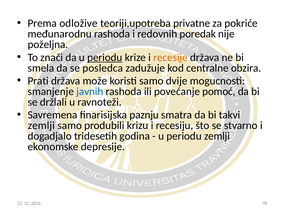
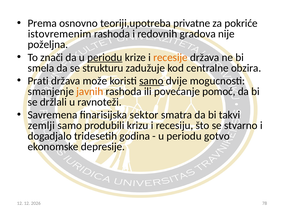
odložive: odložive -> osnovno
međunarodnu: međunarodnu -> istovremenim
poredak: poredak -> gradova
posledca: posledca -> strukturu
samo at (151, 81) underline: none -> present
javnih colour: blue -> orange
paznju: paznju -> sektor
periodu zemlji: zemlji -> gotvo
